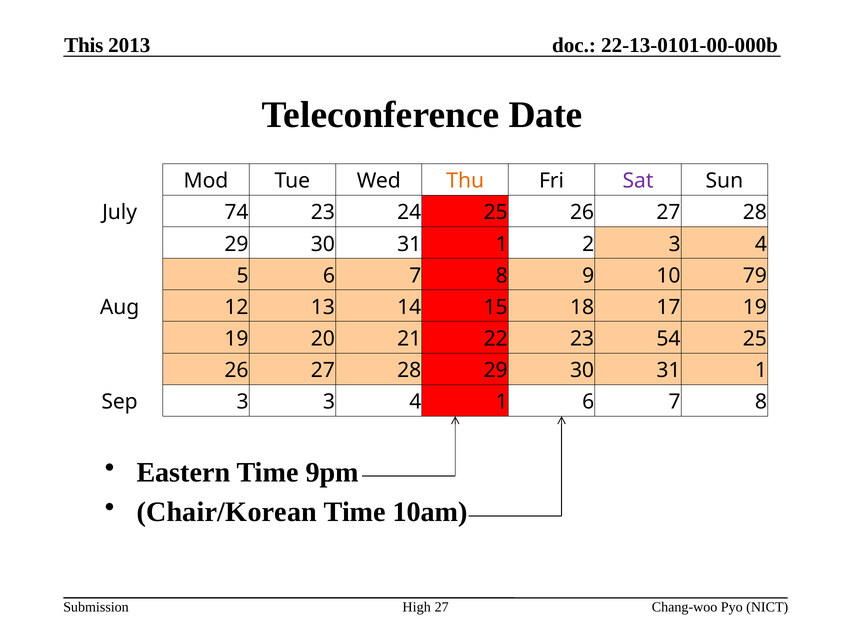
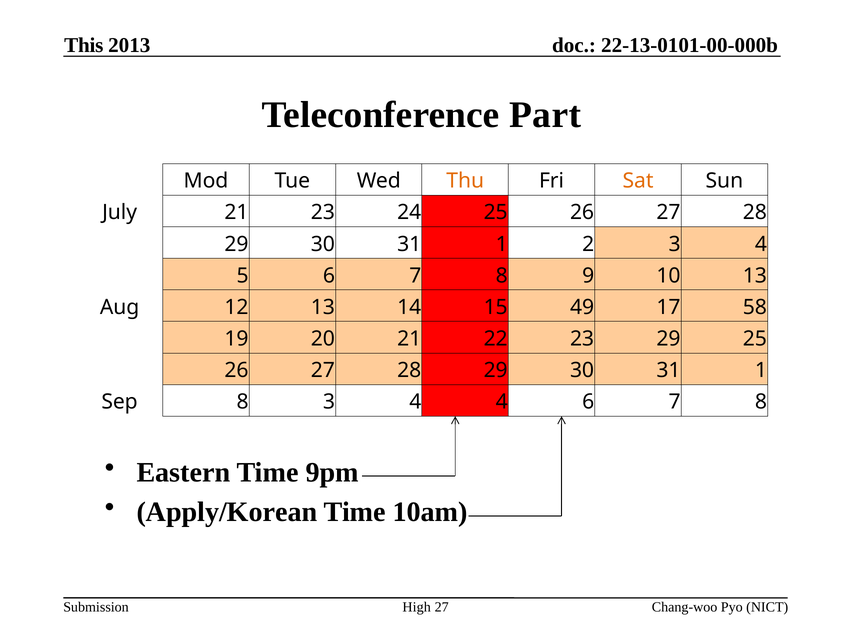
Date: Date -> Part
Sat colour: purple -> orange
July 74: 74 -> 21
10 79: 79 -> 13
18: 18 -> 49
17 19: 19 -> 58
23 54: 54 -> 29
Sep 3: 3 -> 8
4 1: 1 -> 4
Chair/Korean: Chair/Korean -> Apply/Korean
